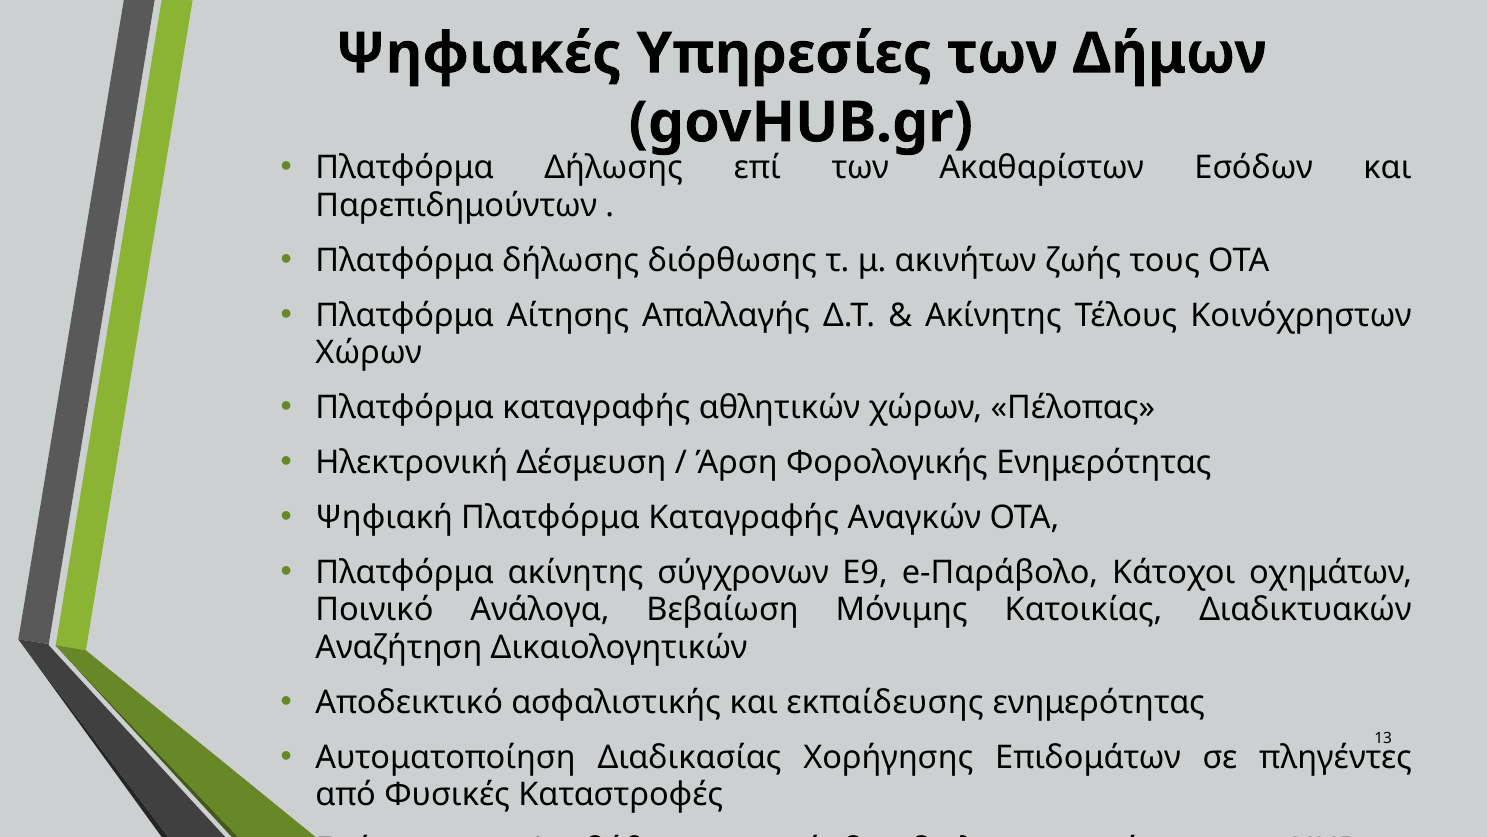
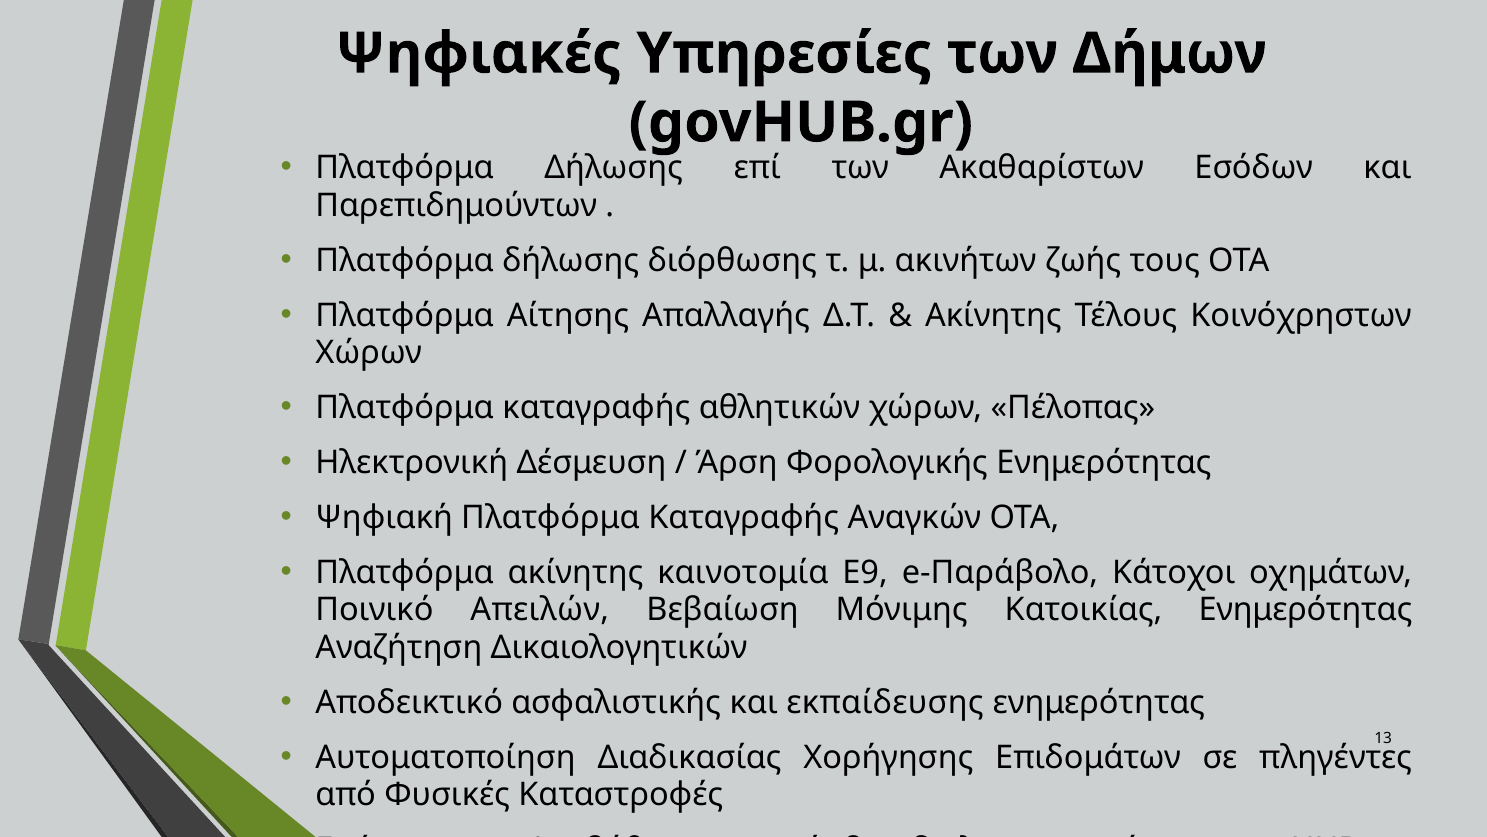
σύγχρονων: σύγχρονων -> καινοτομία
Ανάλογα: Ανάλογα -> Απειλών
Κατοικίας Διαδικτυακών: Διαδικτυακών -> Ενημερότητας
